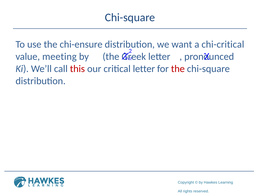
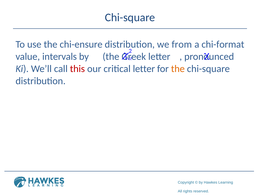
want: want -> from
chi-critical: chi-critical -> chi-format
meeting: meeting -> intervals
the at (178, 69) colour: red -> orange
